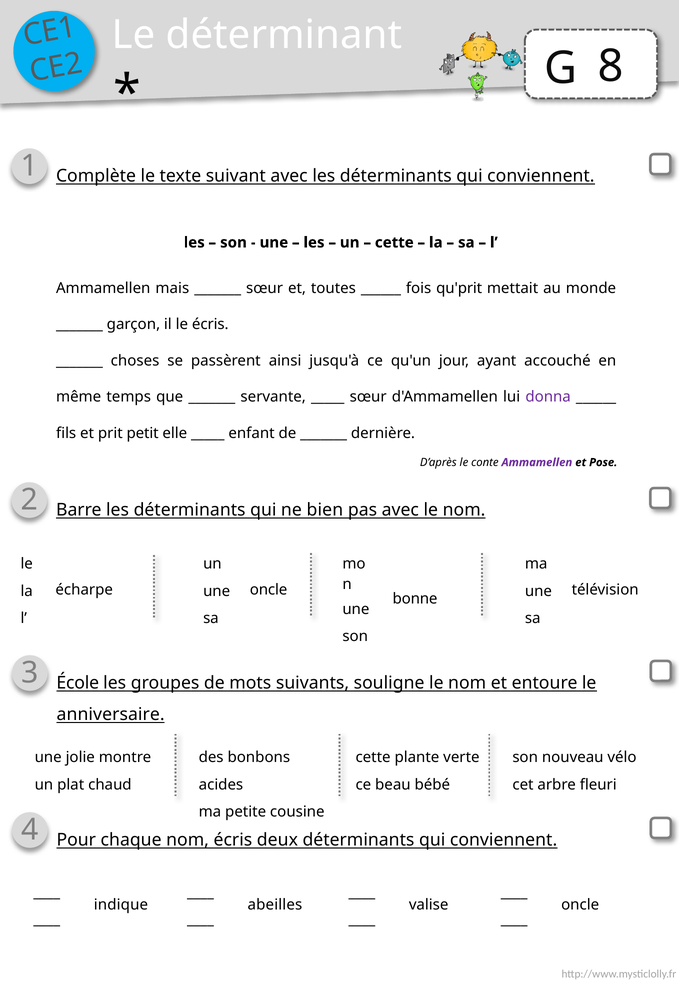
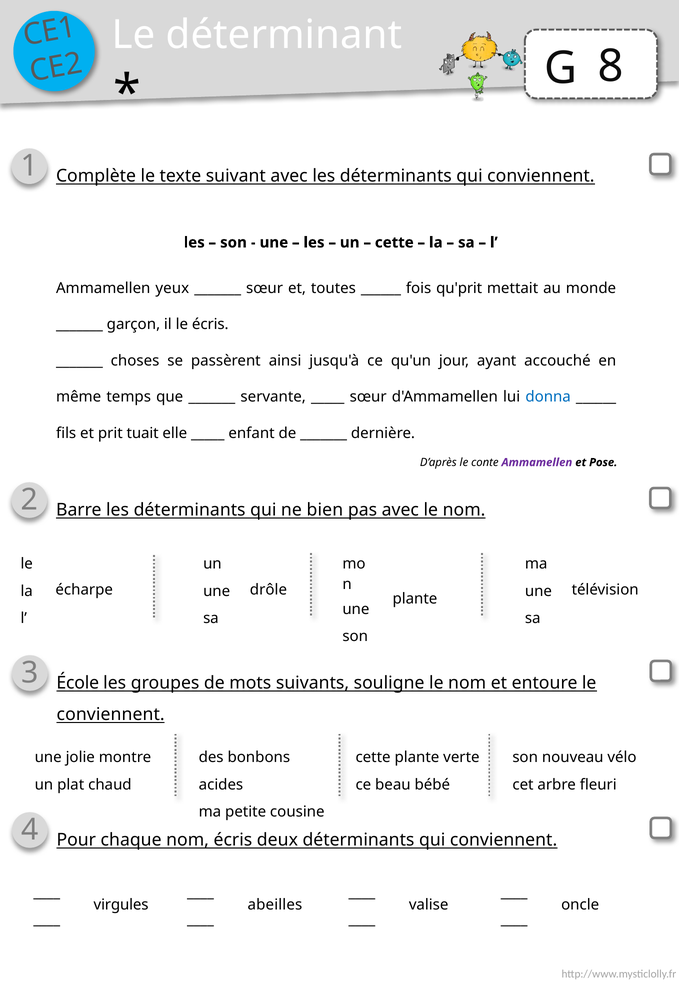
mais: mais -> yeux
donna colour: purple -> blue
petit: petit -> tuait
oncle at (269, 589): oncle -> drôle
bonne at (415, 598): bonne -> plante
anniversaire at (111, 714): anniversaire -> conviennent
indique: indique -> virgules
